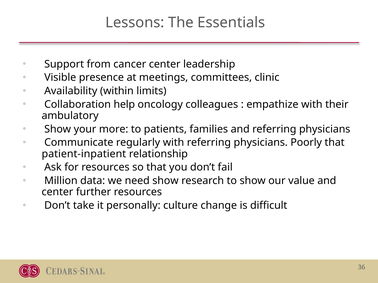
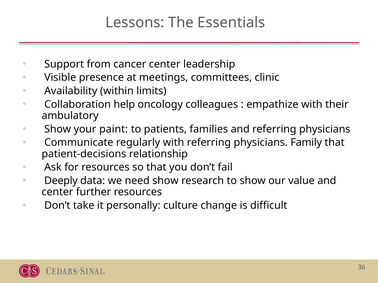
more: more -> paint
Poorly: Poorly -> Family
patient-inpatient: patient-inpatient -> patient-decisions
Million: Million -> Deeply
